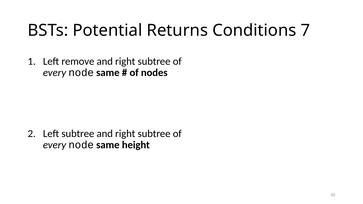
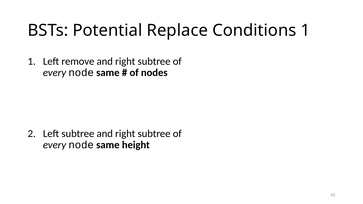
Returns: Returns -> Replace
Conditions 7: 7 -> 1
